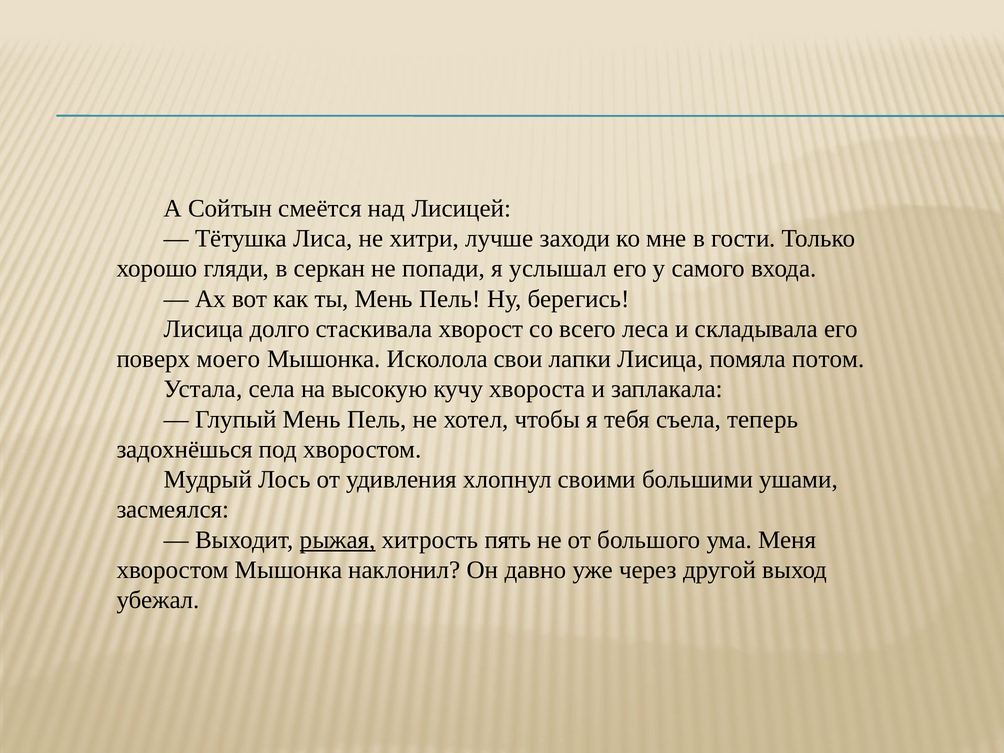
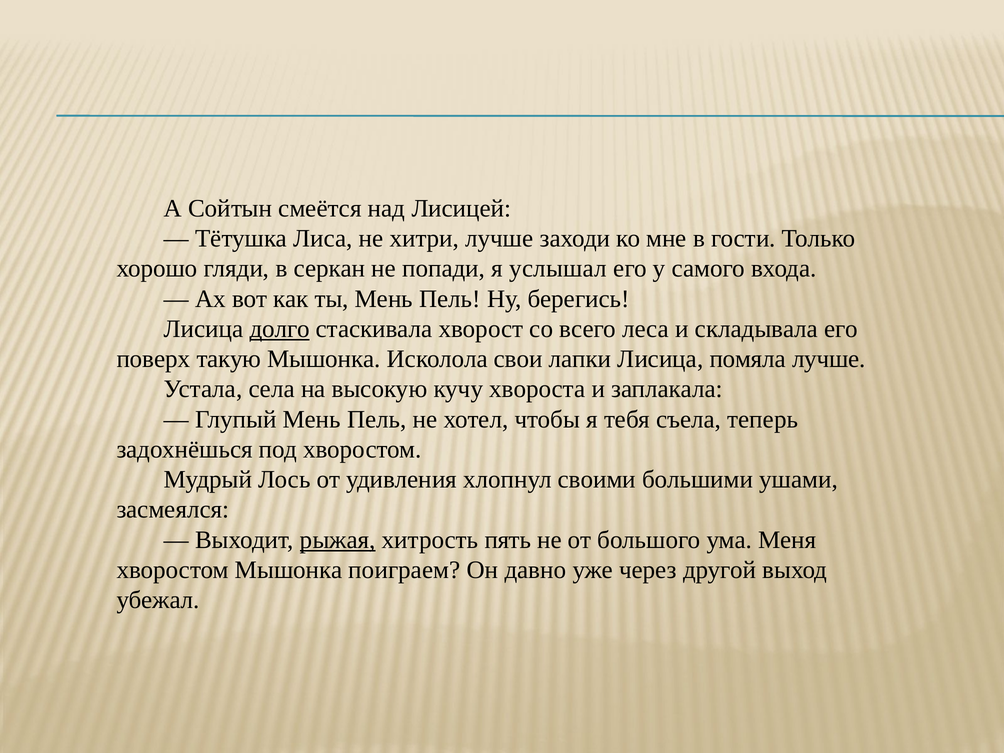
долго underline: none -> present
моего: моего -> такую
помяла потом: потом -> лучше
наклонил: наклонил -> поиграем
